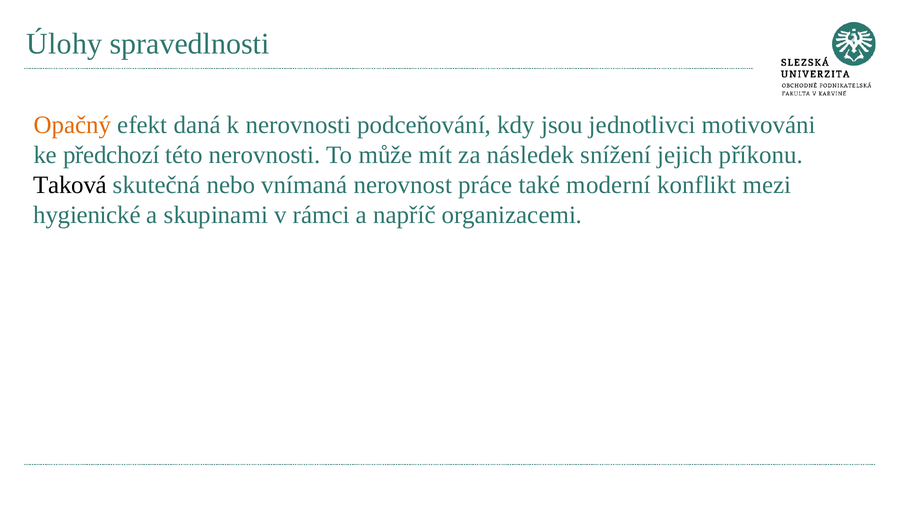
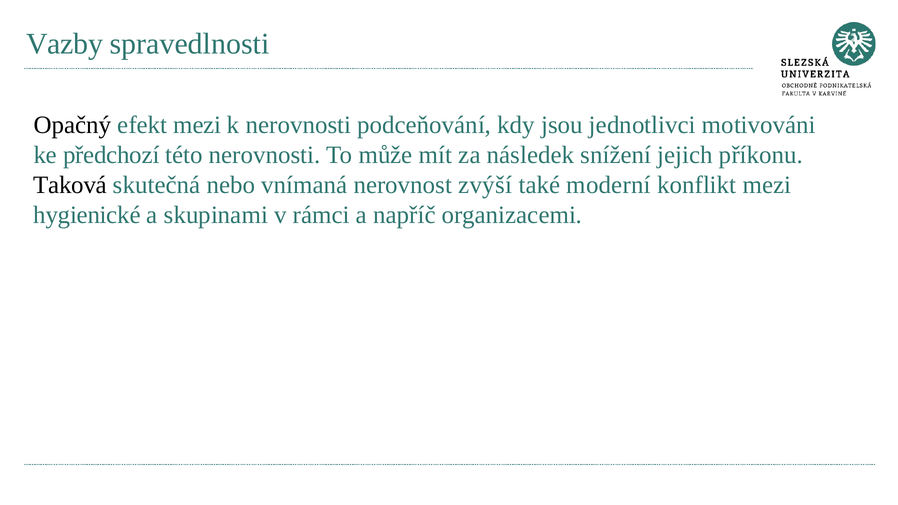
Úlohy: Úlohy -> Vazby
Opačný colour: orange -> black
efekt daná: daná -> mezi
práce: práce -> zvýší
